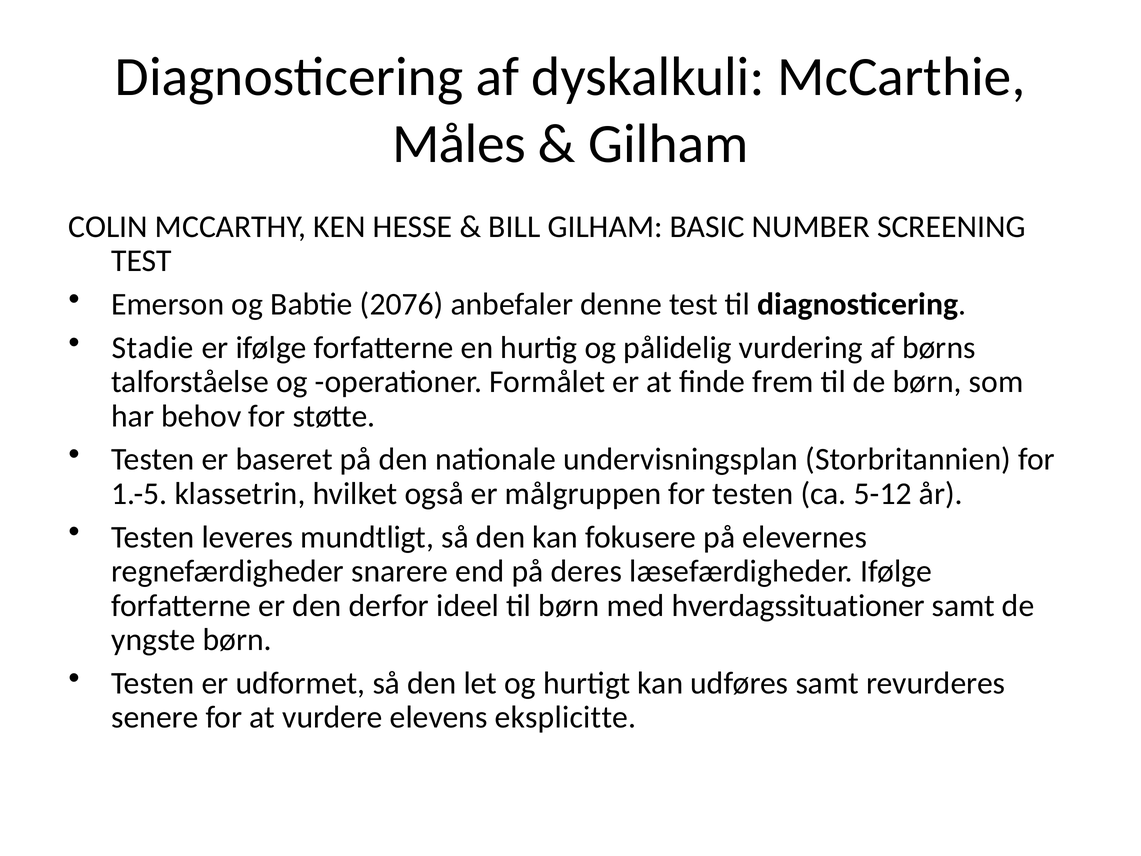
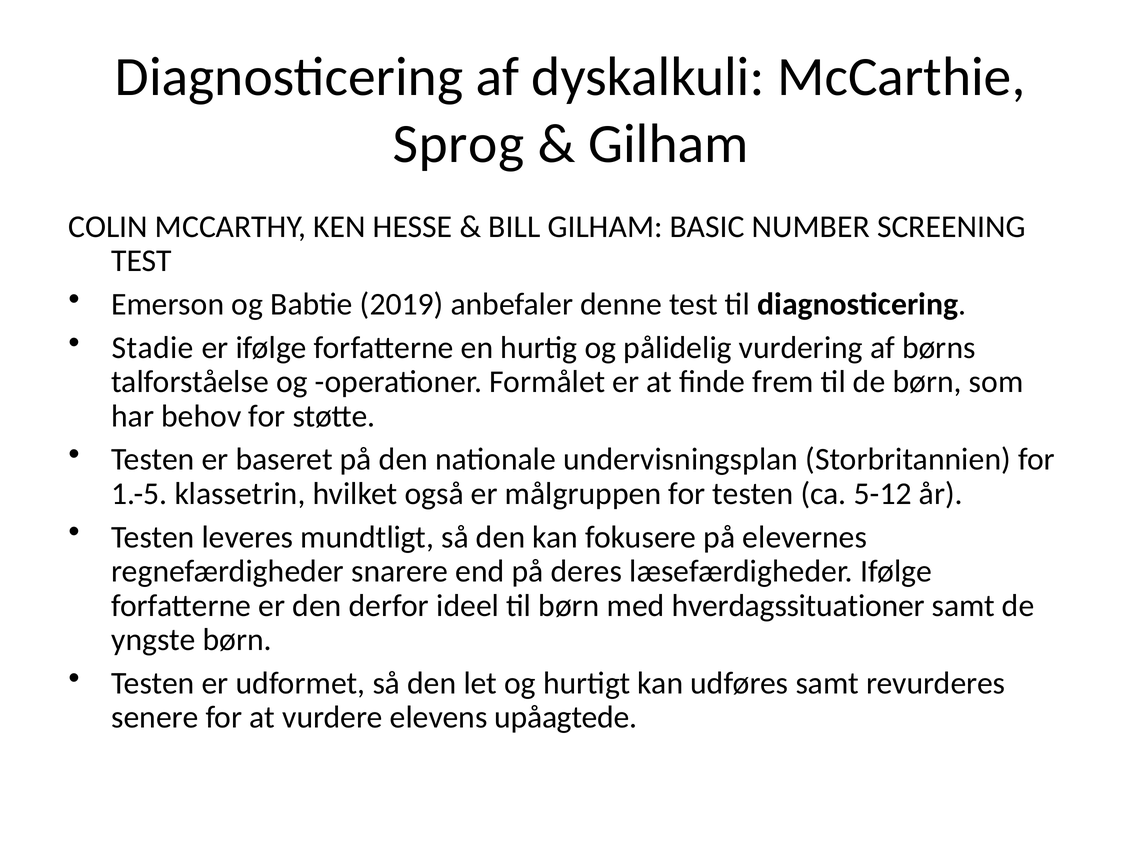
Måles: Måles -> Sprog
2076: 2076 -> 2019
eksplicitte: eksplicitte -> upåagtede
